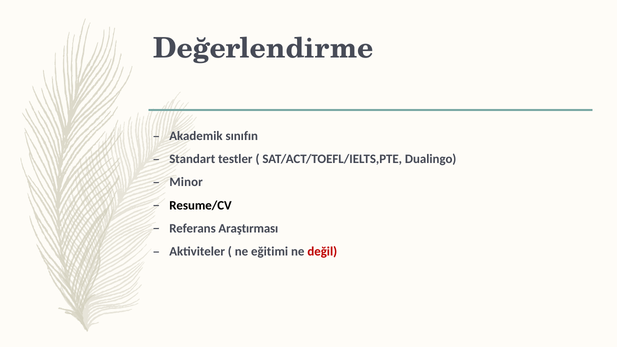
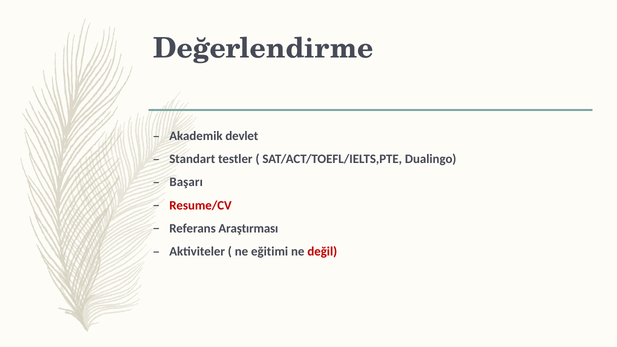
sınıfın: sınıfın -> devlet
Minor: Minor -> Başarı
Resume/CV colour: black -> red
